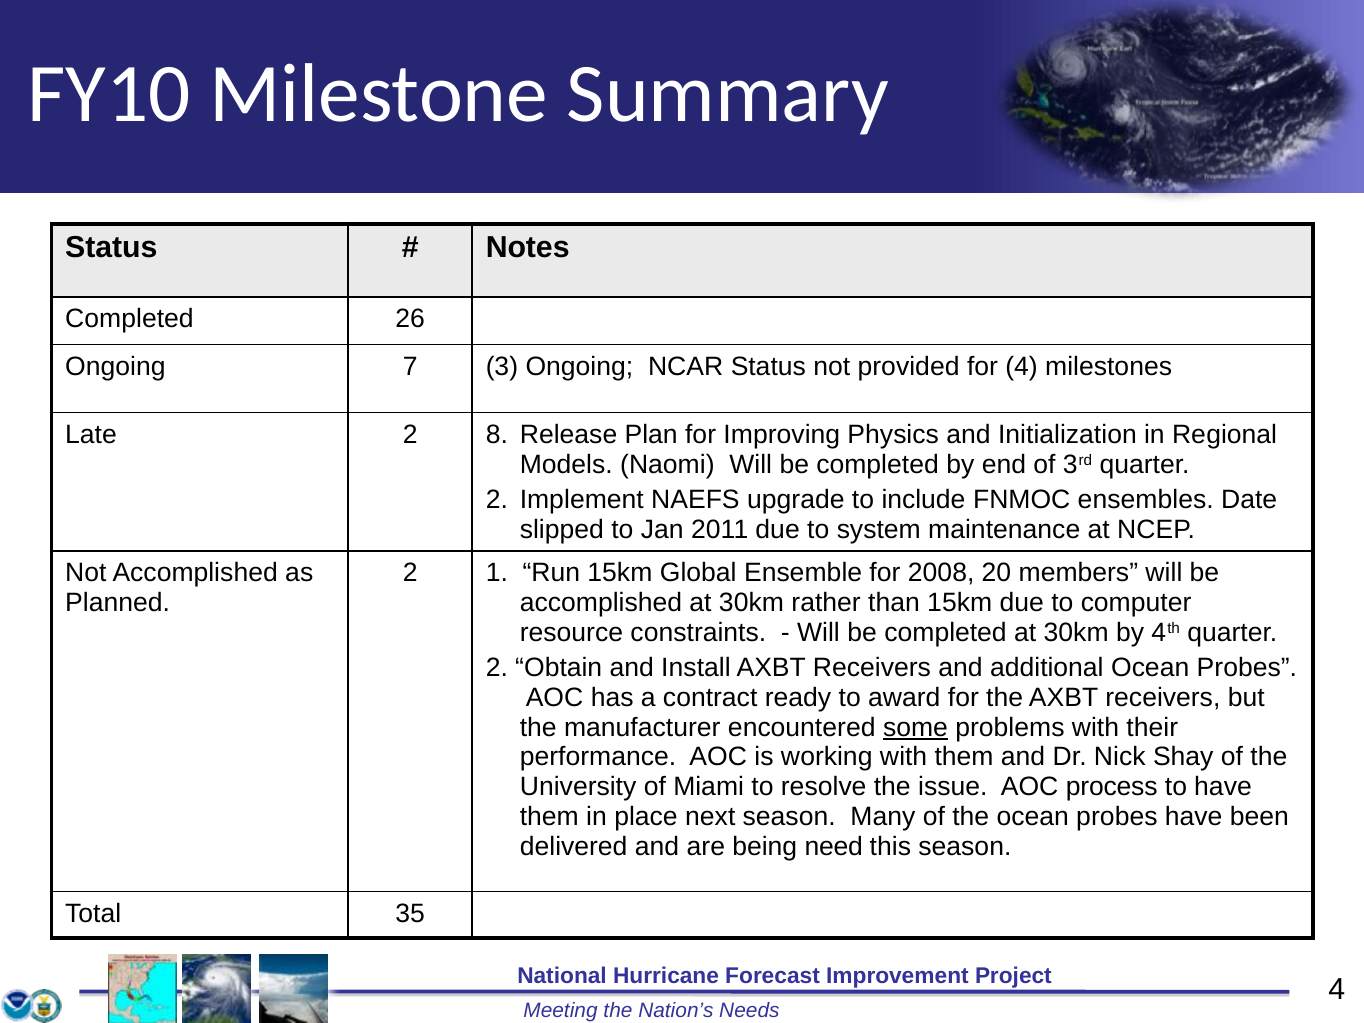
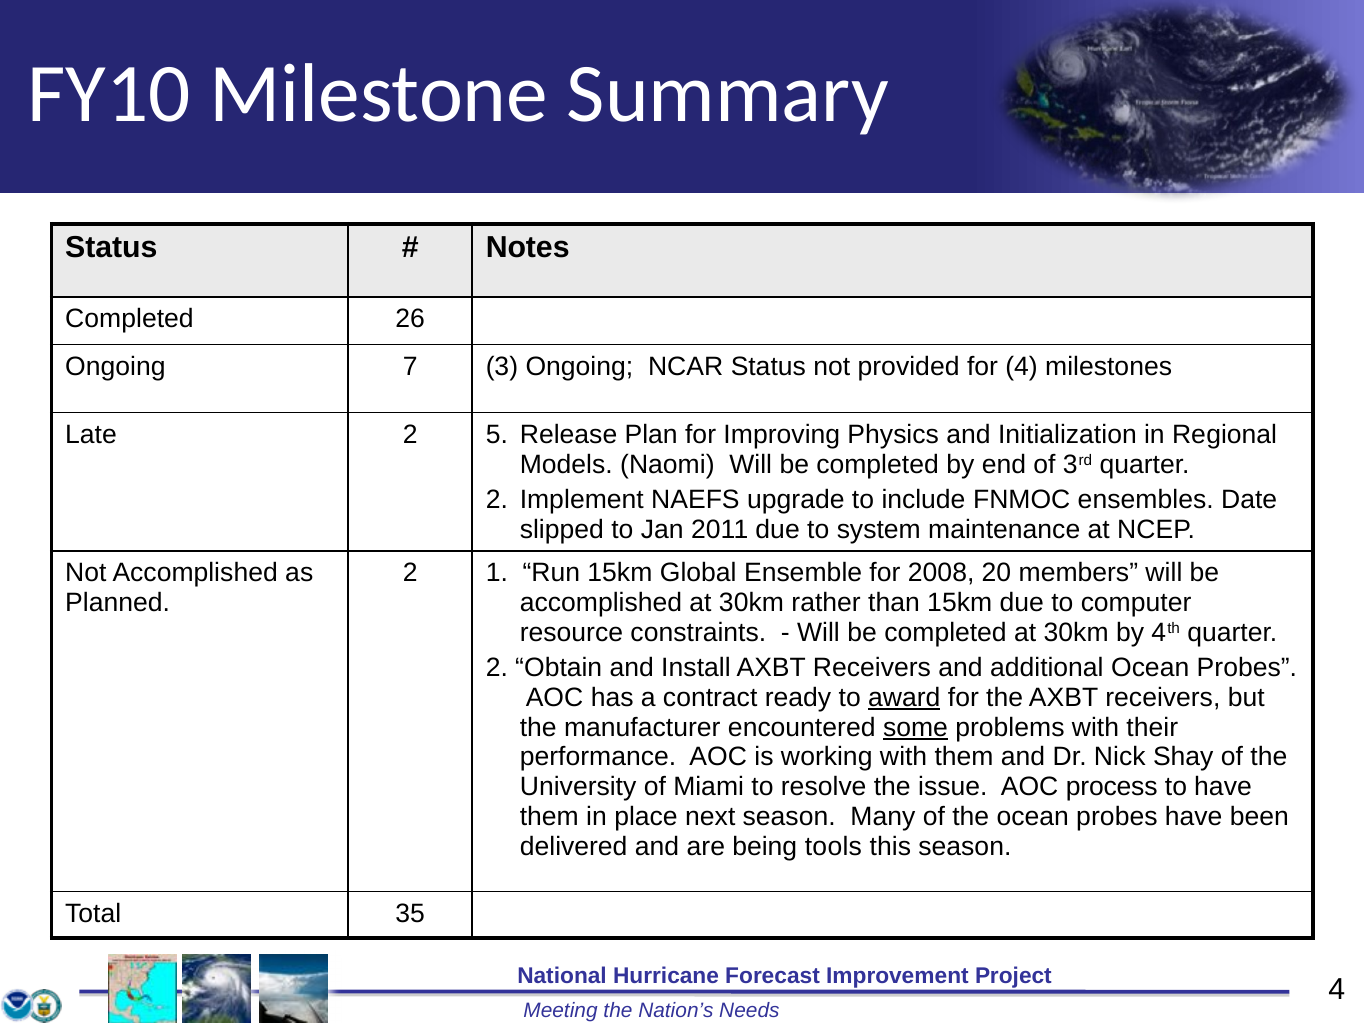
8: 8 -> 5
award underline: none -> present
need: need -> tools
